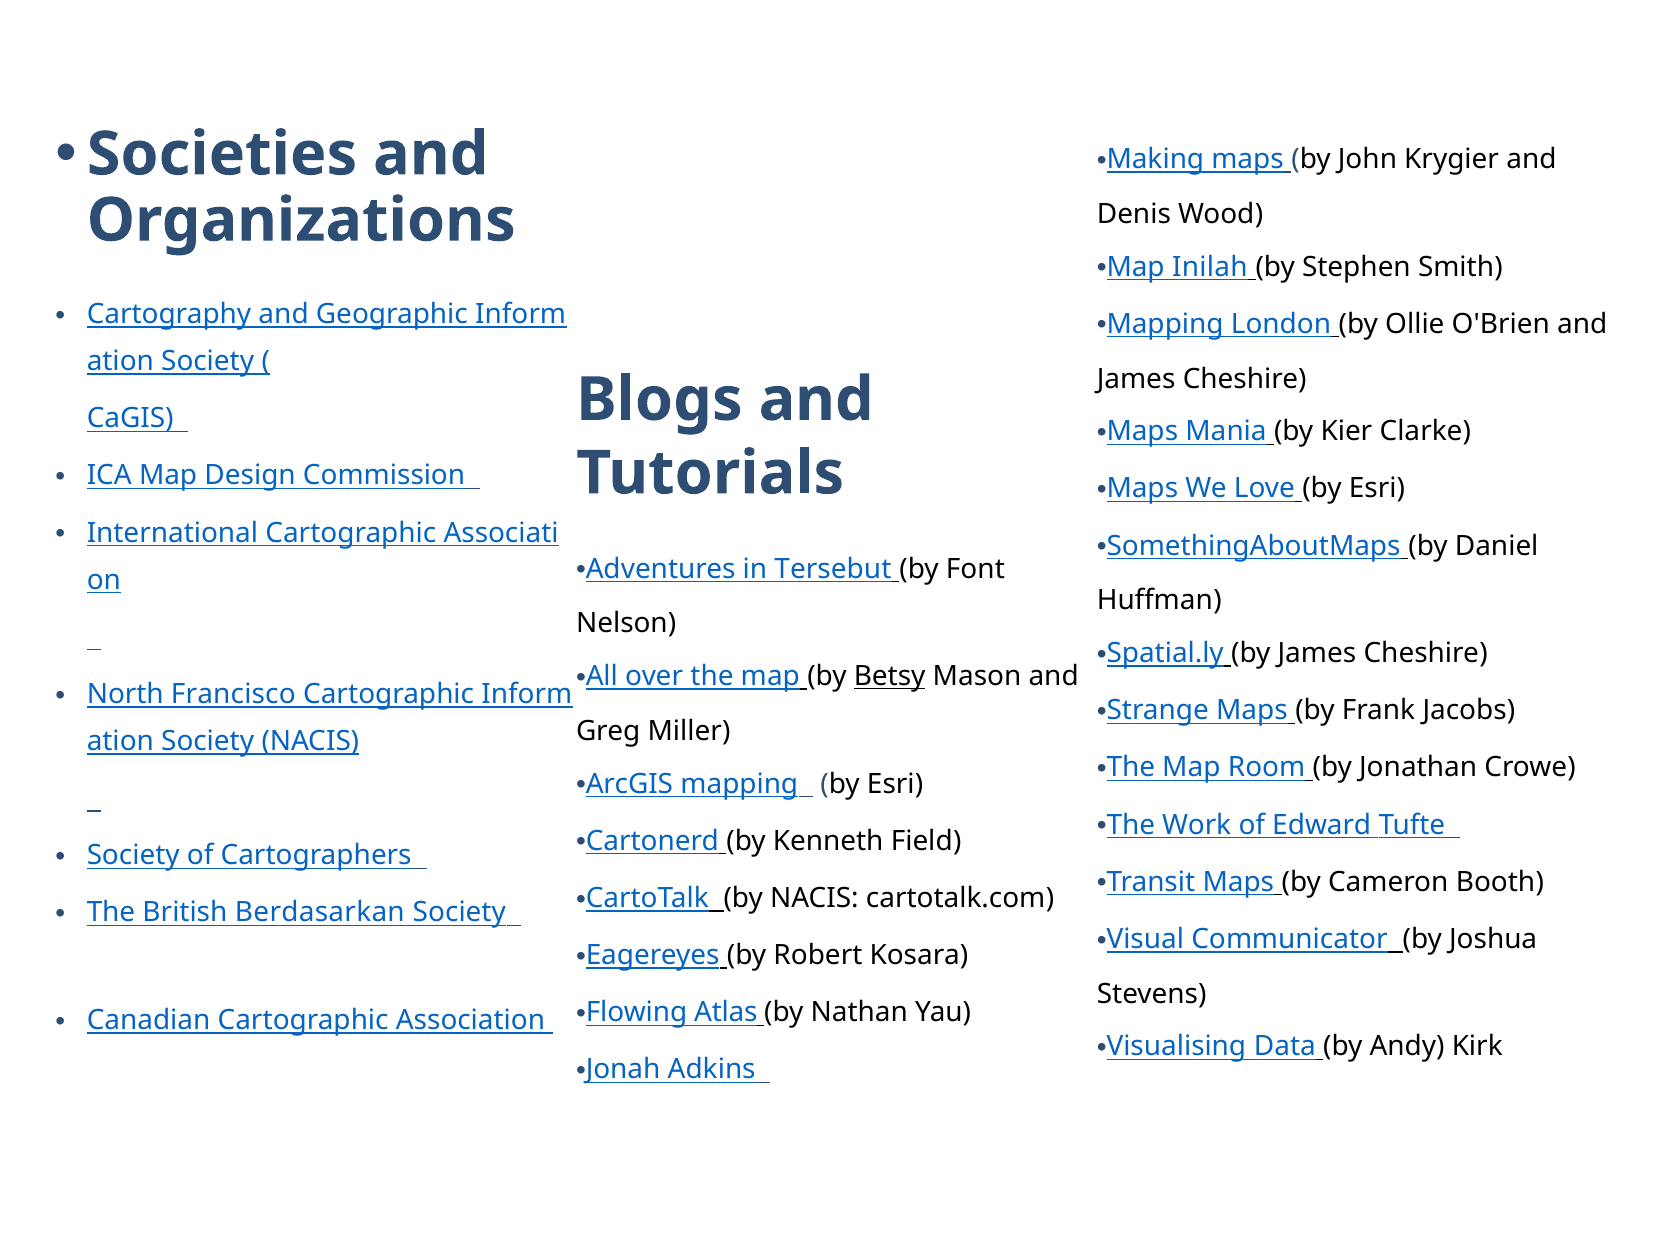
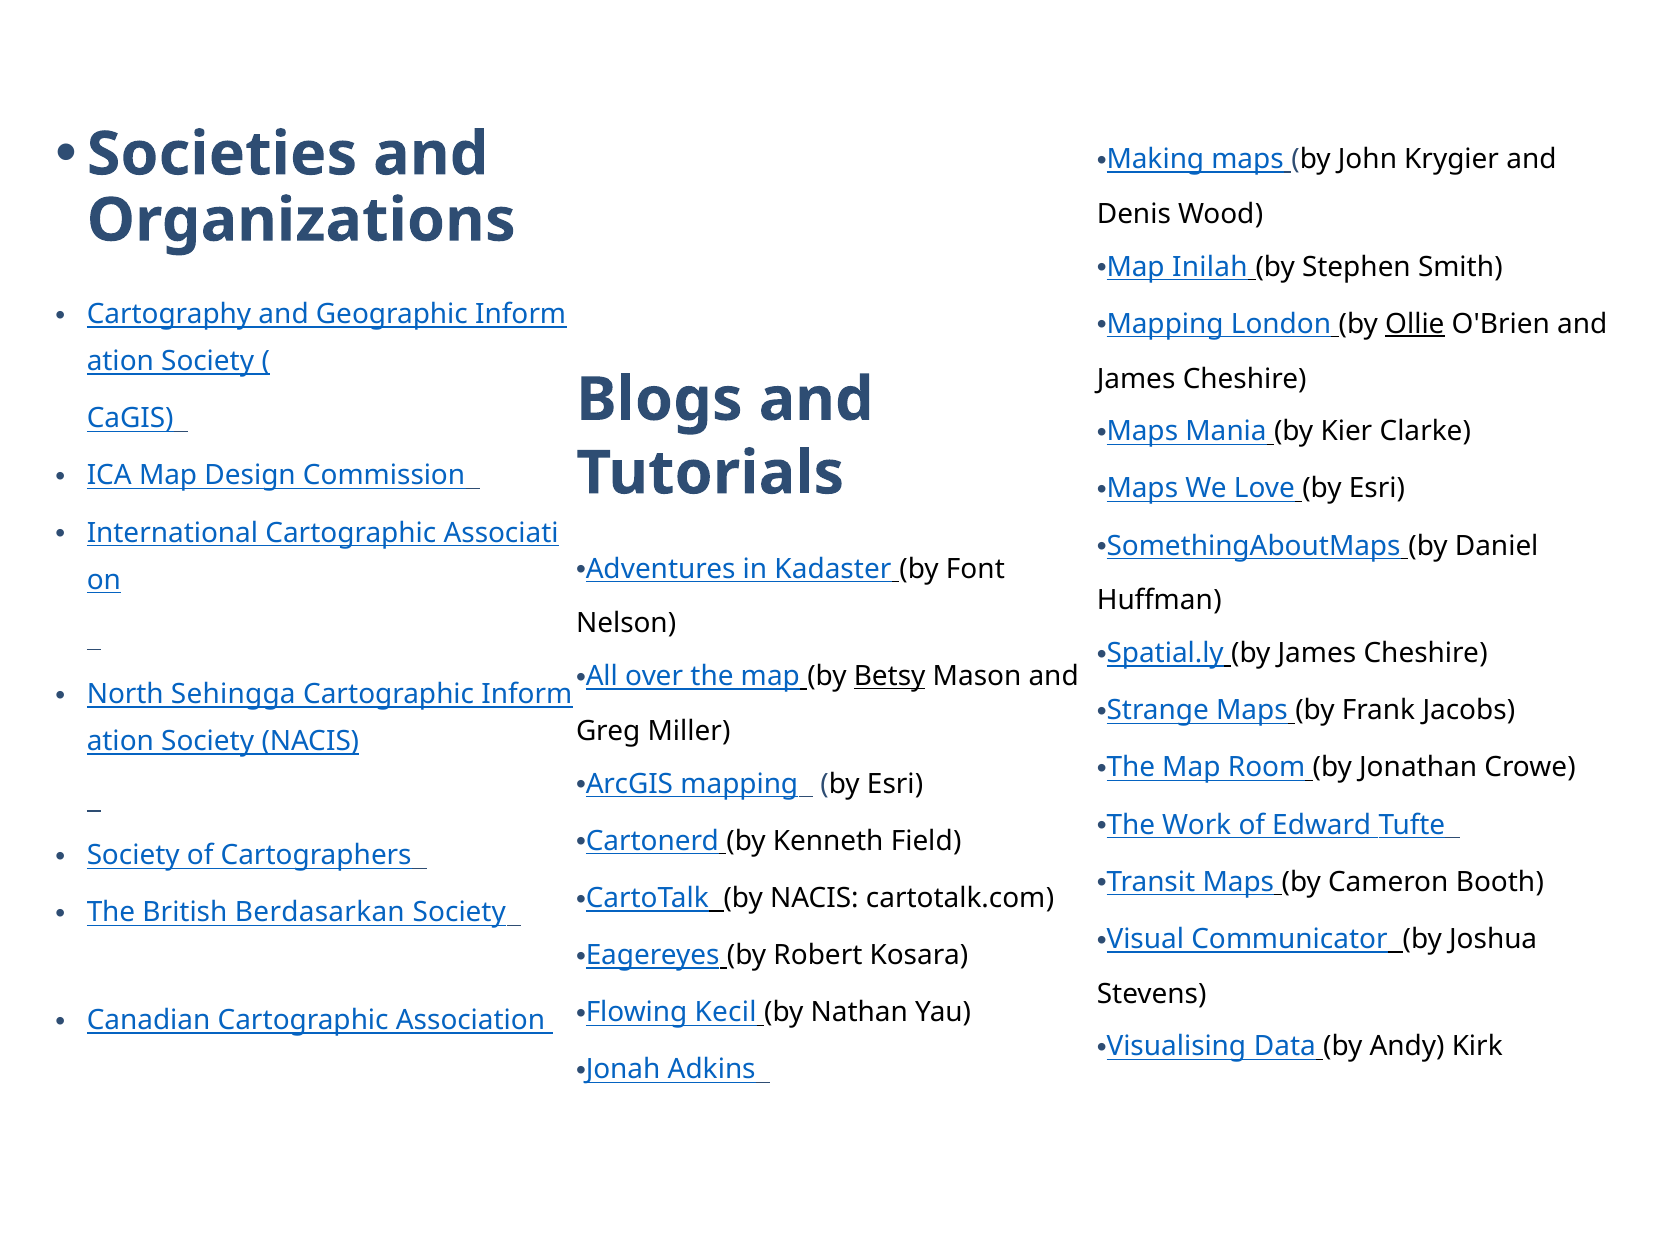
Ollie underline: none -> present
Tersebut: Tersebut -> Kadaster
Francisco: Francisco -> Sehingga
Atlas: Atlas -> Kecil
